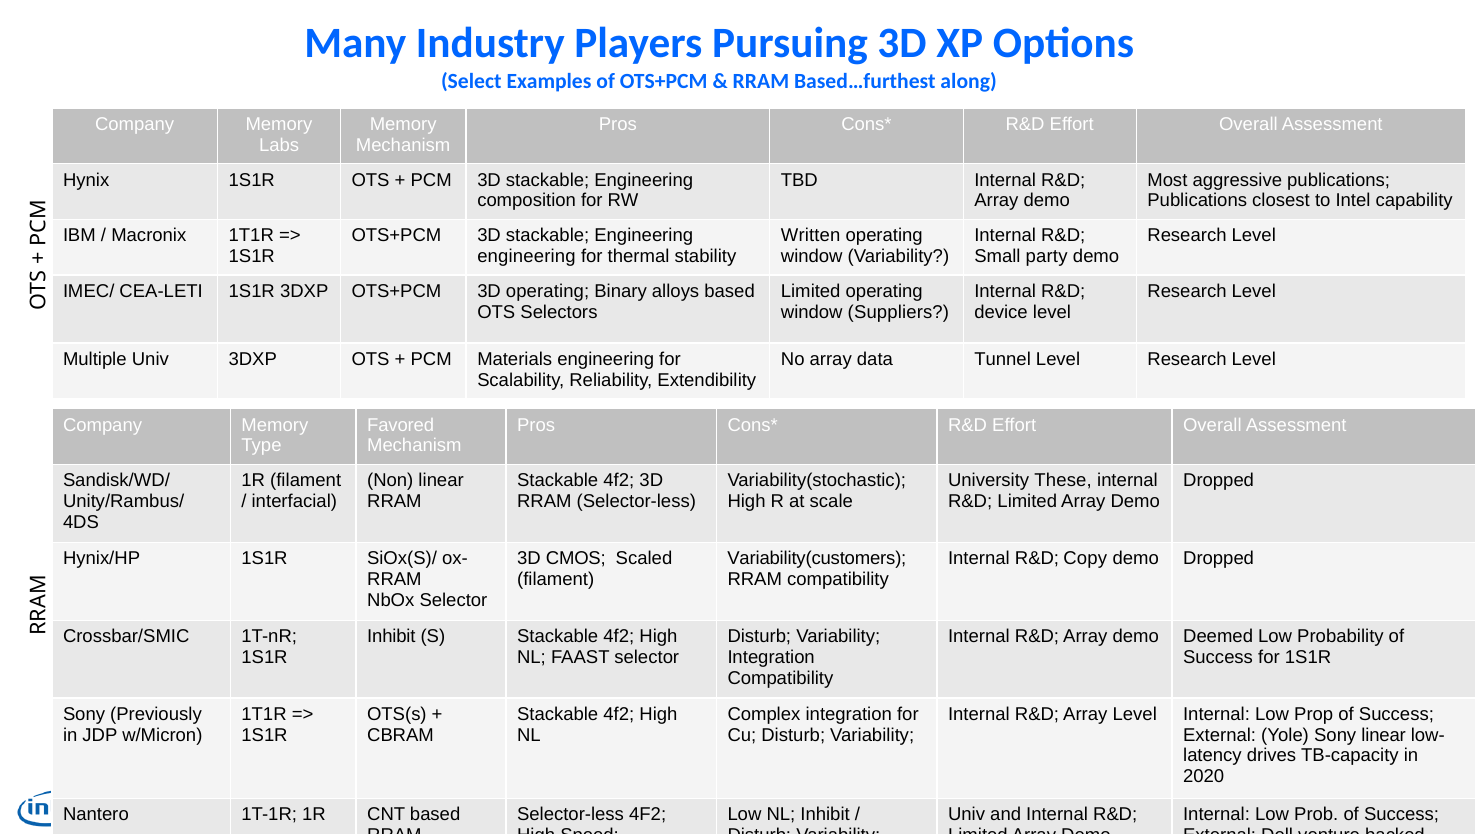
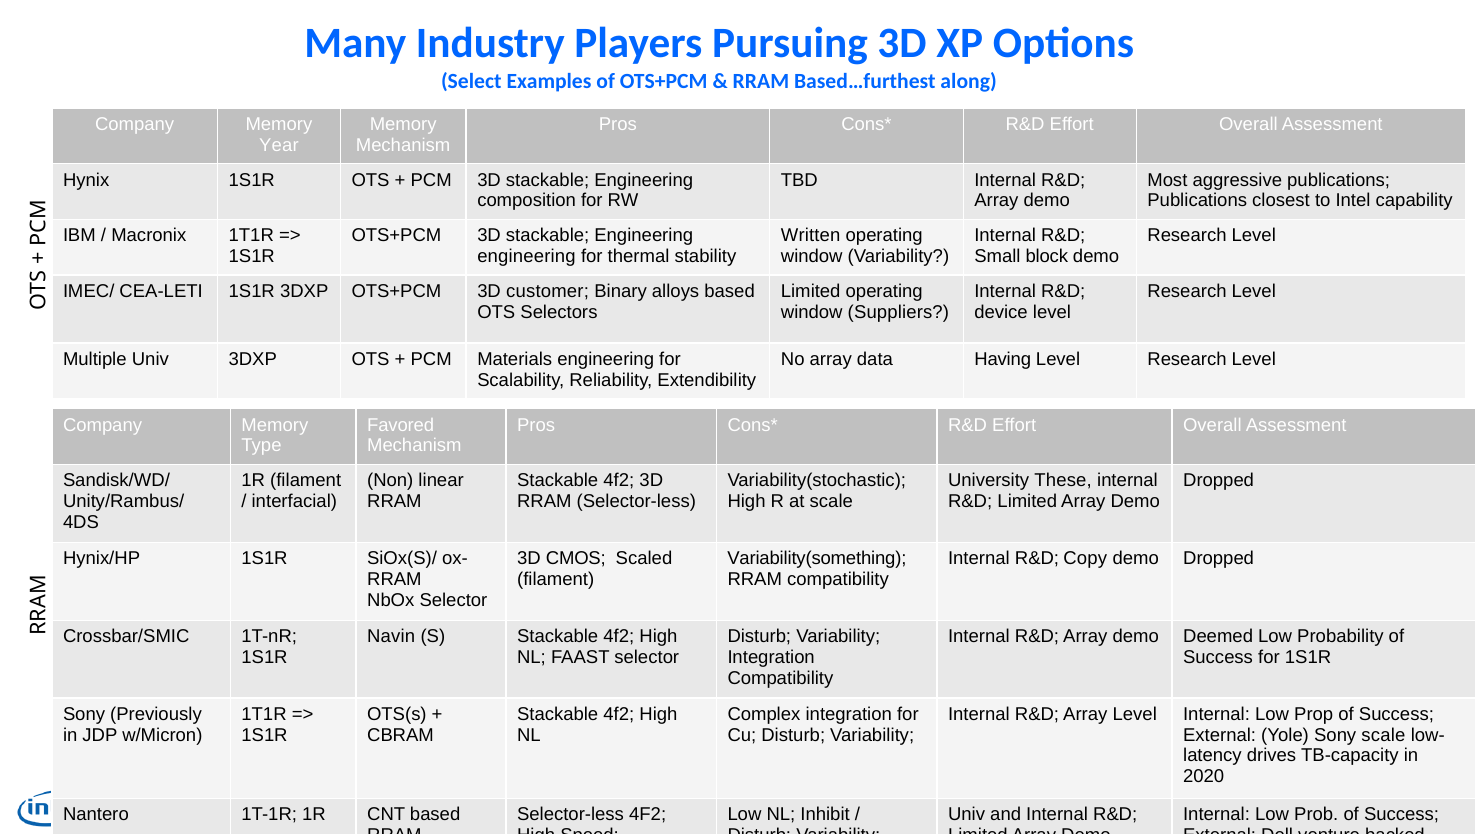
Labs: Labs -> Year
party: party -> block
3D operating: operating -> customer
Tunnel: Tunnel -> Having
Variability(customers: Variability(customers -> Variability(something
Inhibit at (391, 637): Inhibit -> Navin
Sony linear: linear -> scale
